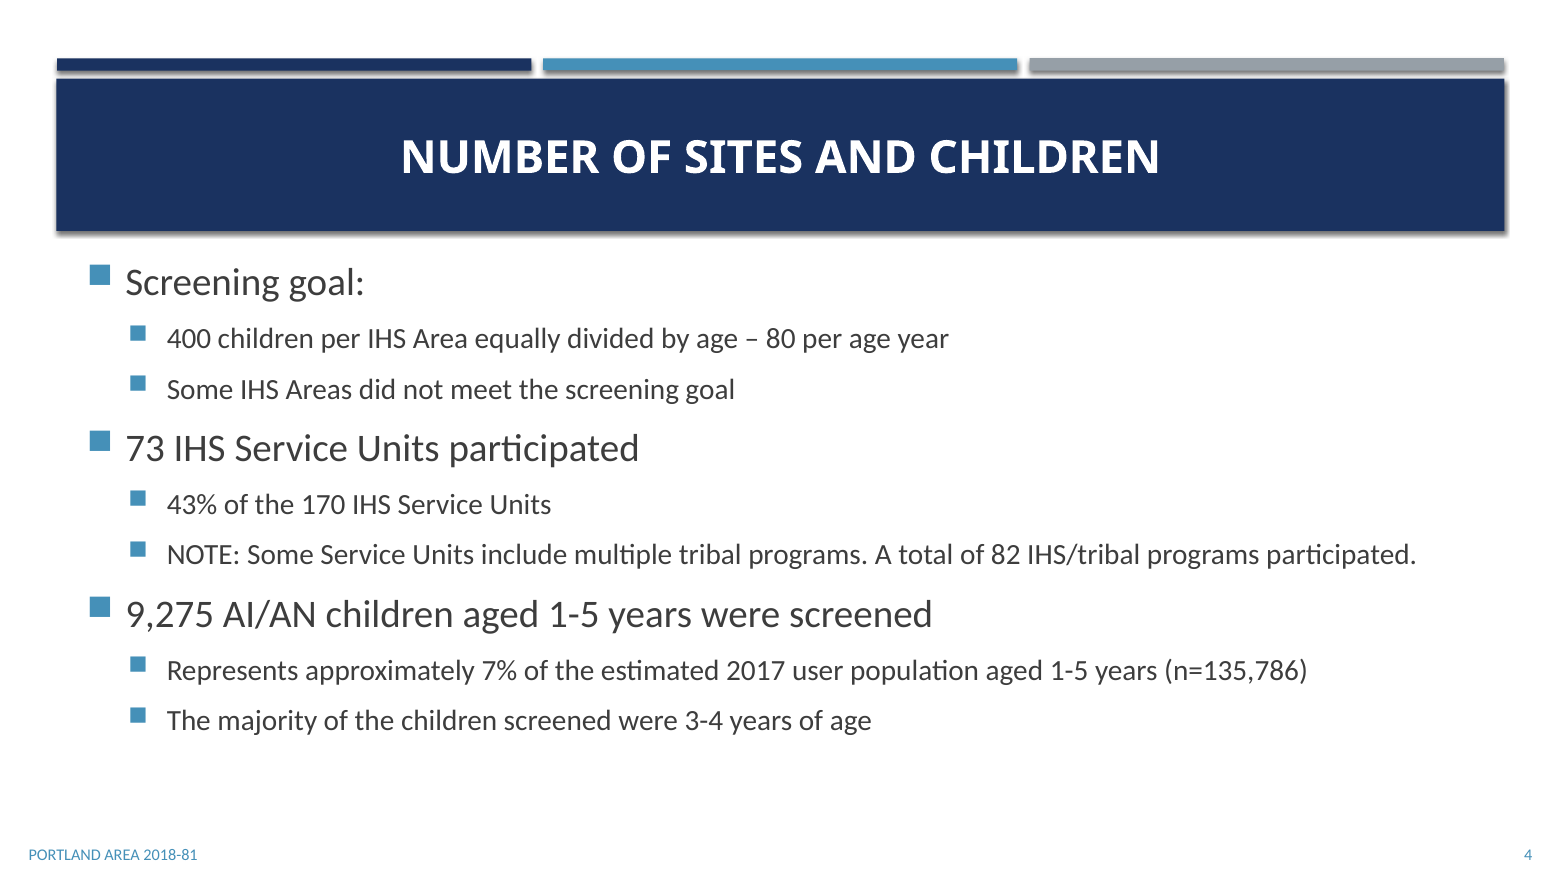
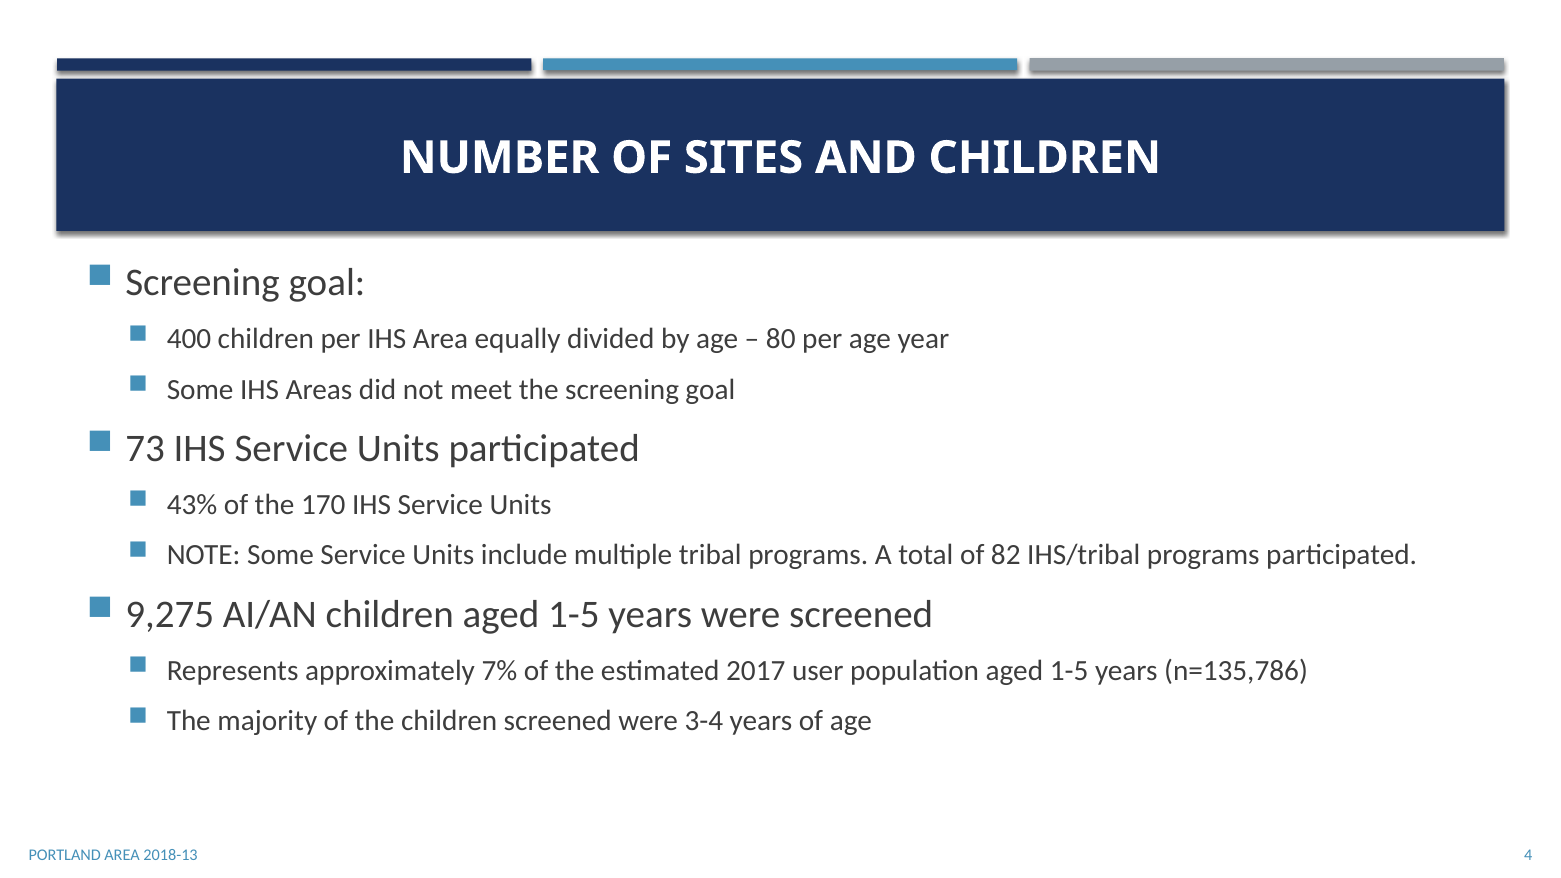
2018-81: 2018-81 -> 2018-13
